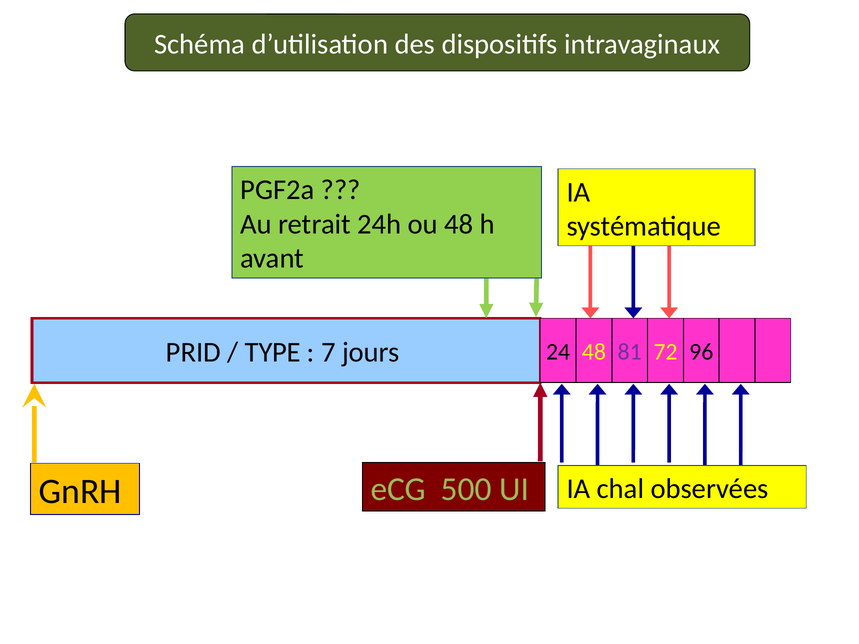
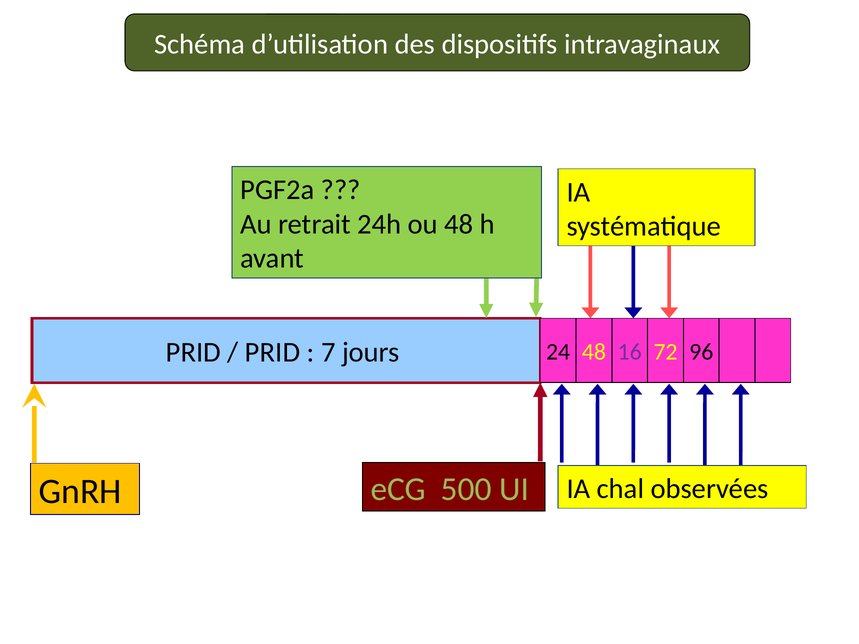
TYPE at (273, 353): TYPE -> PRID
81: 81 -> 16
